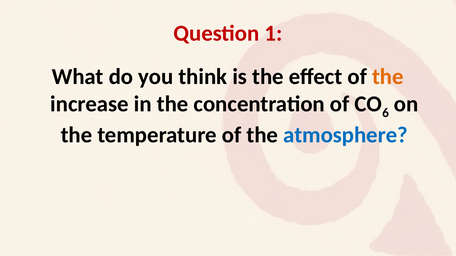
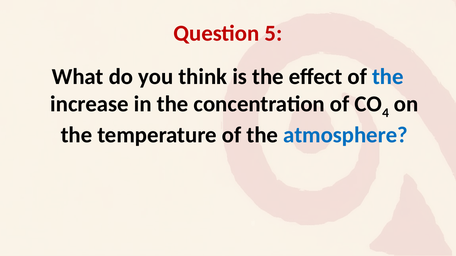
1: 1 -> 5
the at (388, 77) colour: orange -> blue
6: 6 -> 4
